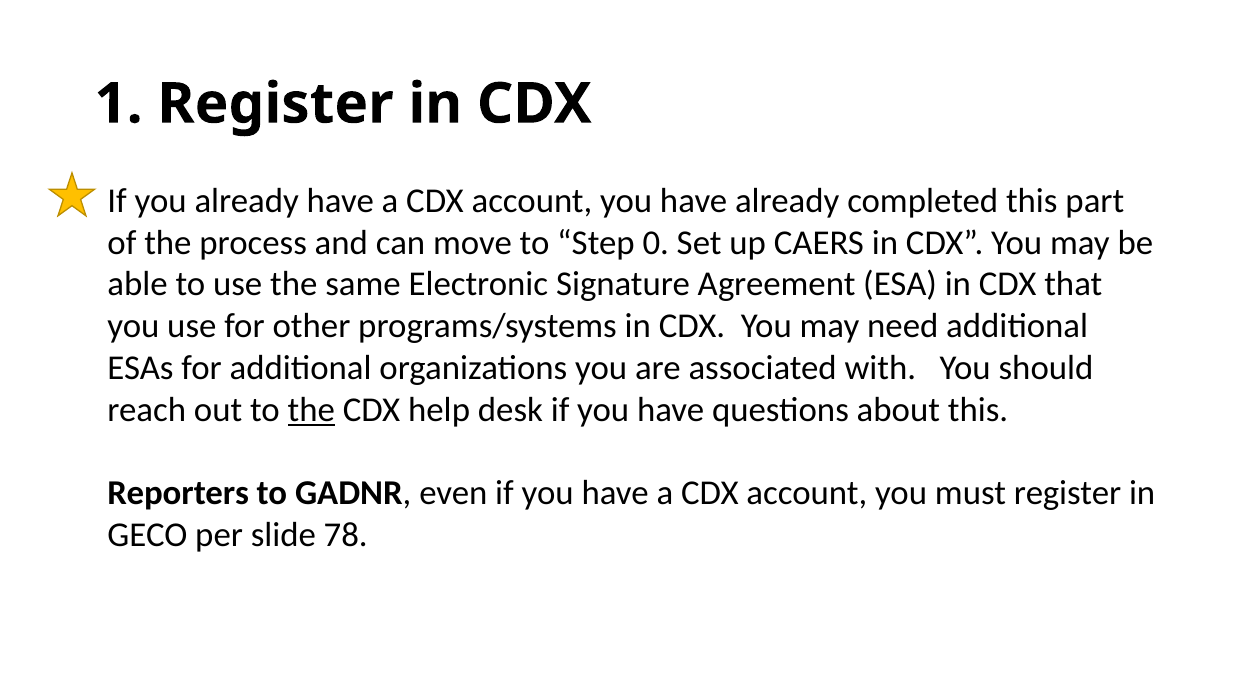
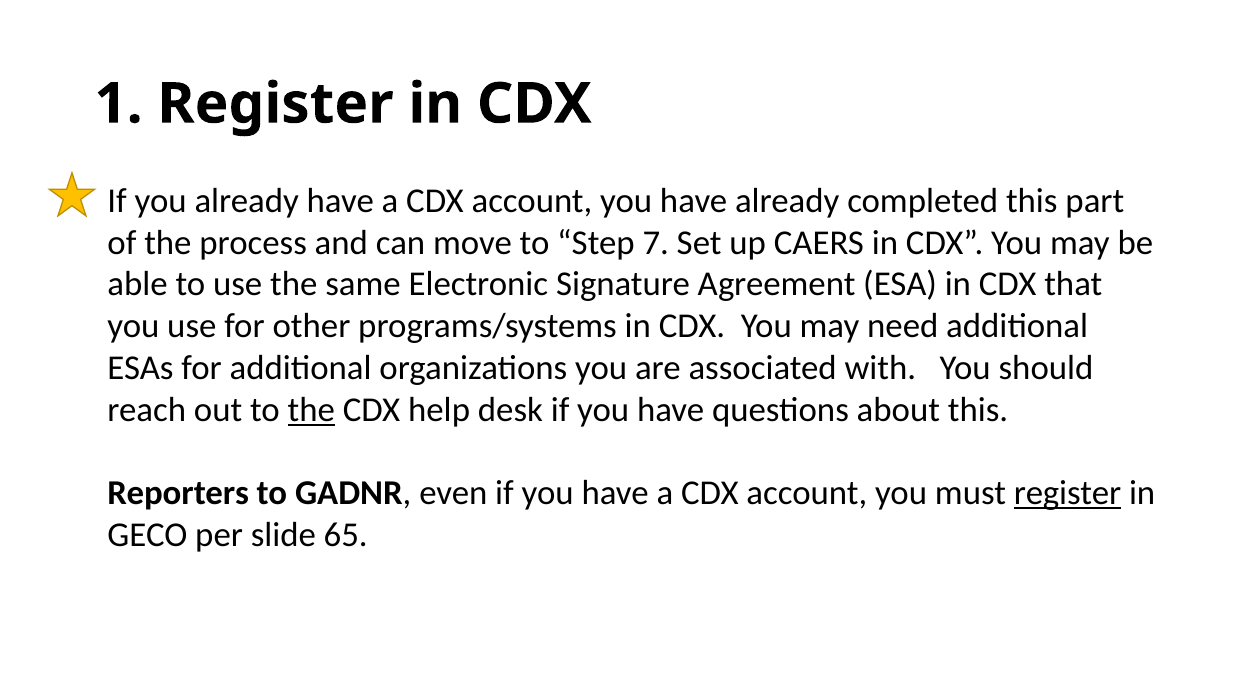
0: 0 -> 7
register at (1068, 494) underline: none -> present
78: 78 -> 65
